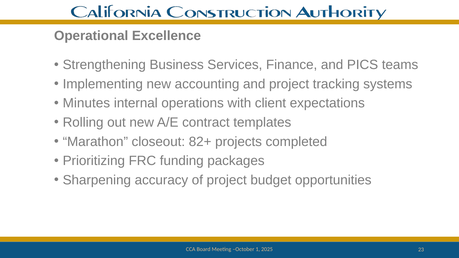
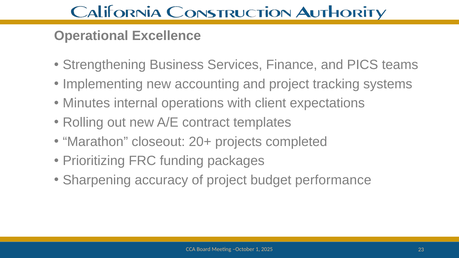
82+: 82+ -> 20+
opportunities: opportunities -> performance
